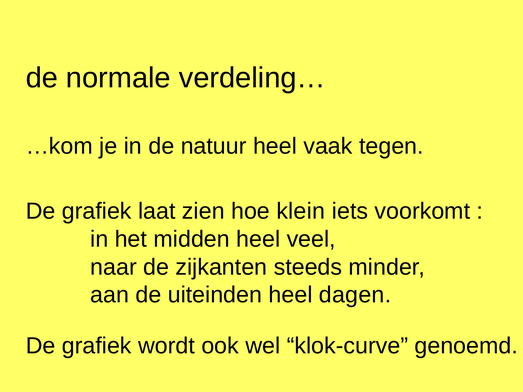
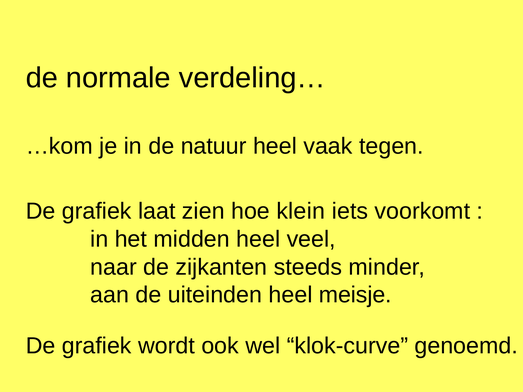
dagen: dagen -> meisje
